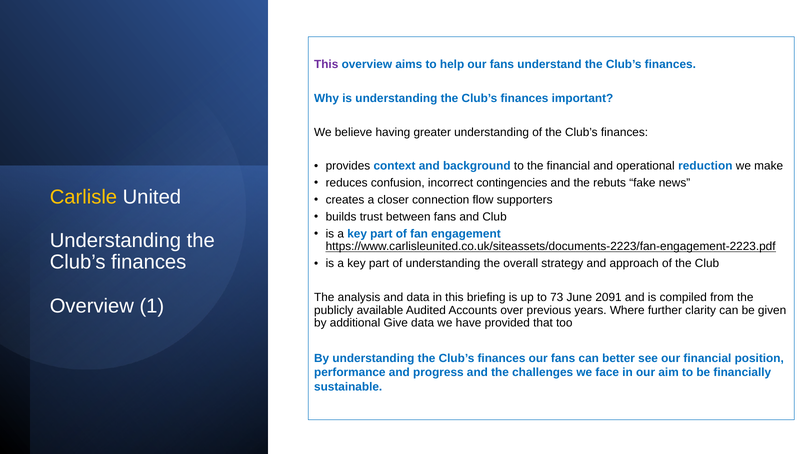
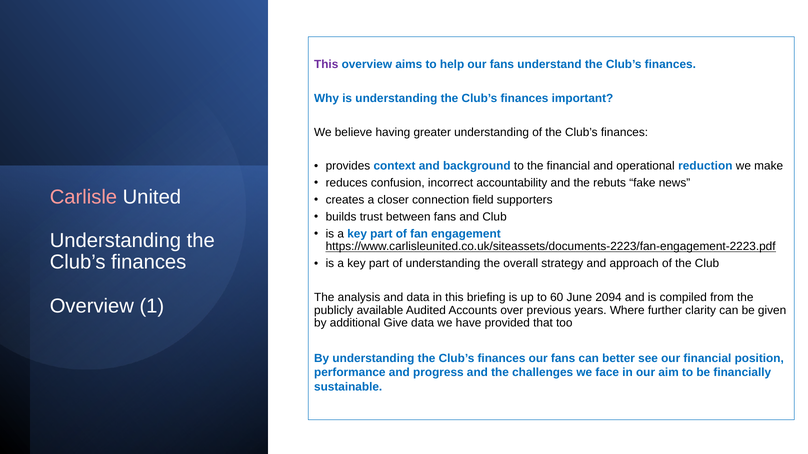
contingencies: contingencies -> accountability
Carlisle colour: yellow -> pink
flow: flow -> field
73: 73 -> 60
2091: 2091 -> 2094
